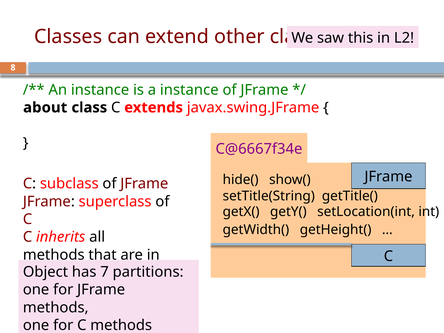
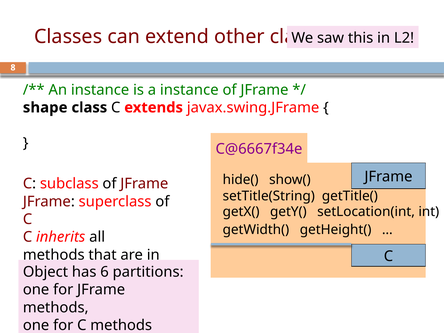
about: about -> shape
7: 7 -> 6
